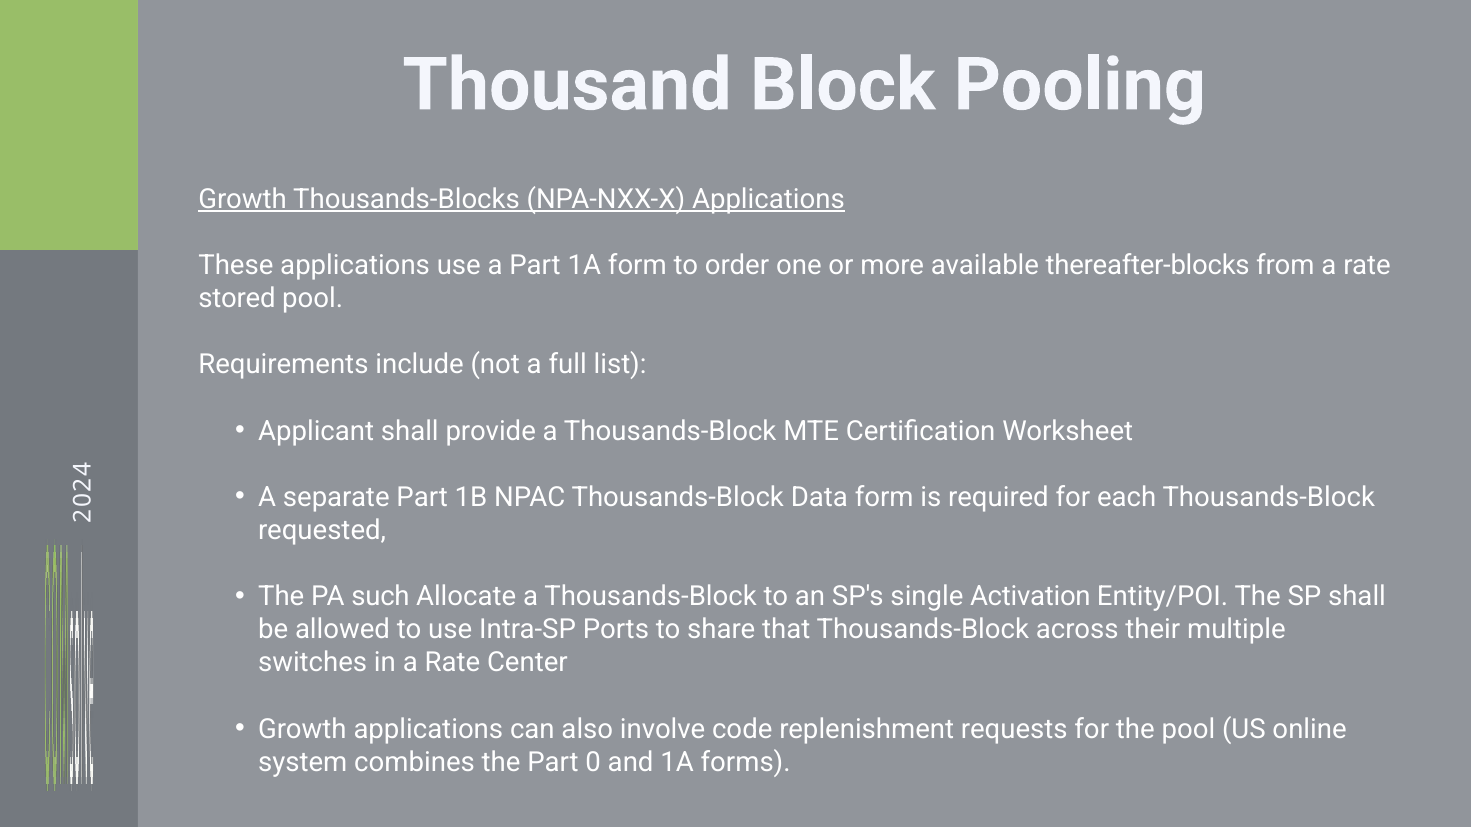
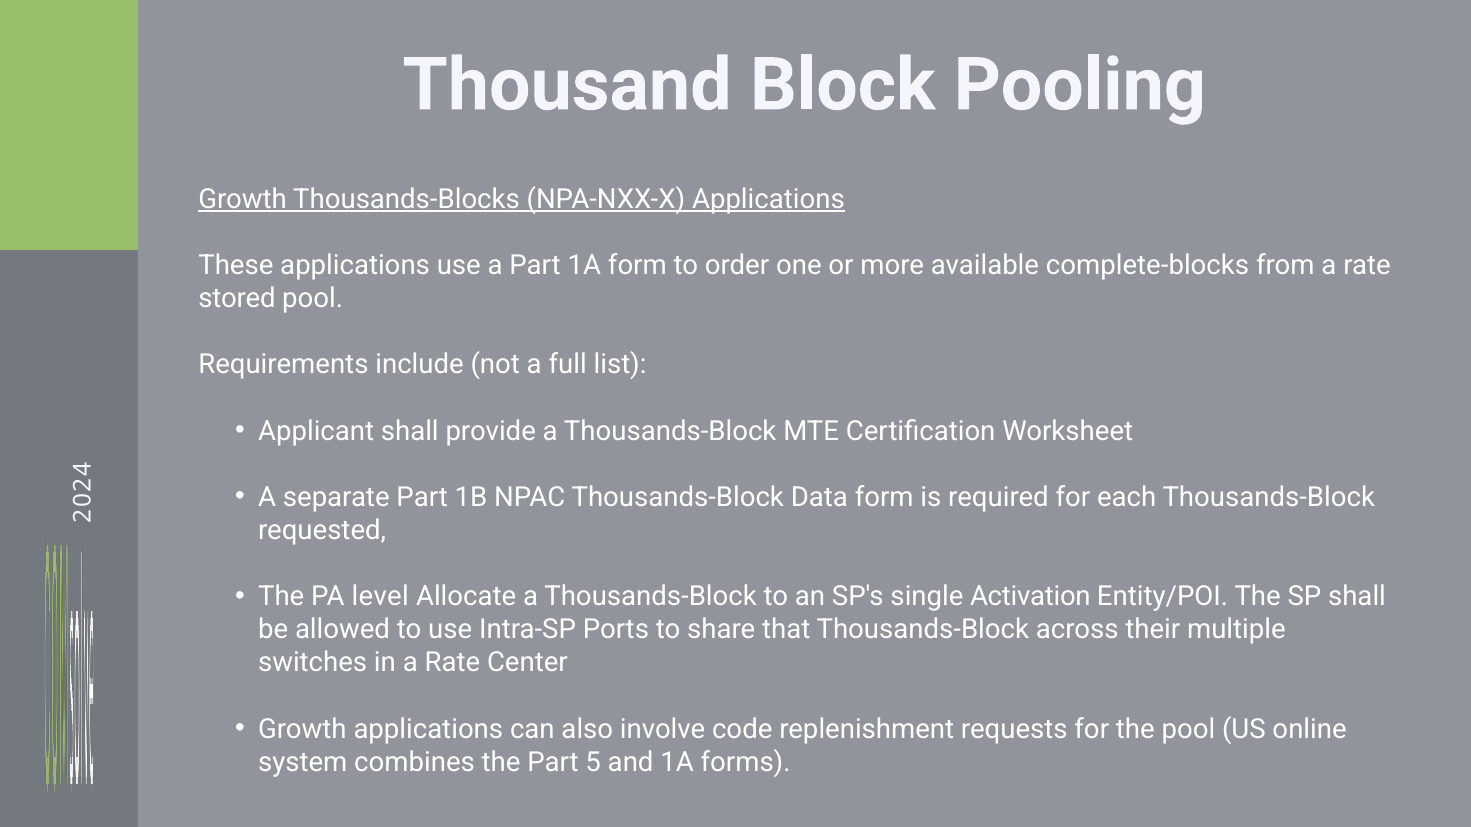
thereafter-blocks: thereafter-blocks -> complete-blocks
such: such -> level
Part 0: 0 -> 5
